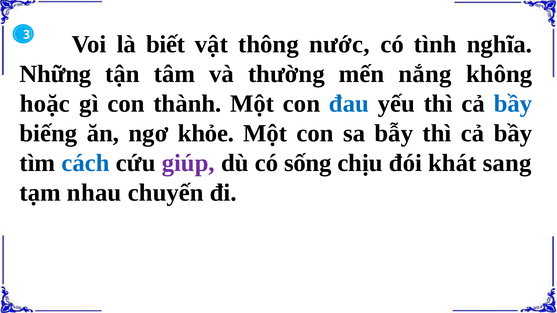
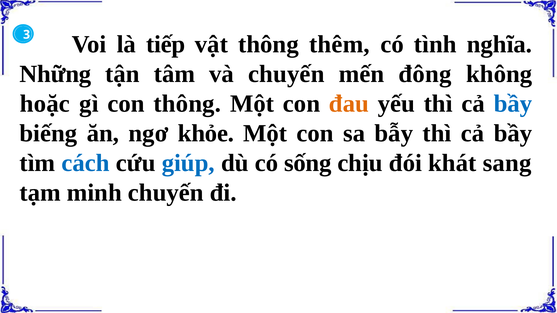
biết: biết -> tiếp
nước: nước -> thêm
và thường: thường -> chuyến
nắng: nắng -> đông
con thành: thành -> thông
đau colour: blue -> orange
giúp colour: purple -> blue
nhau: nhau -> minh
